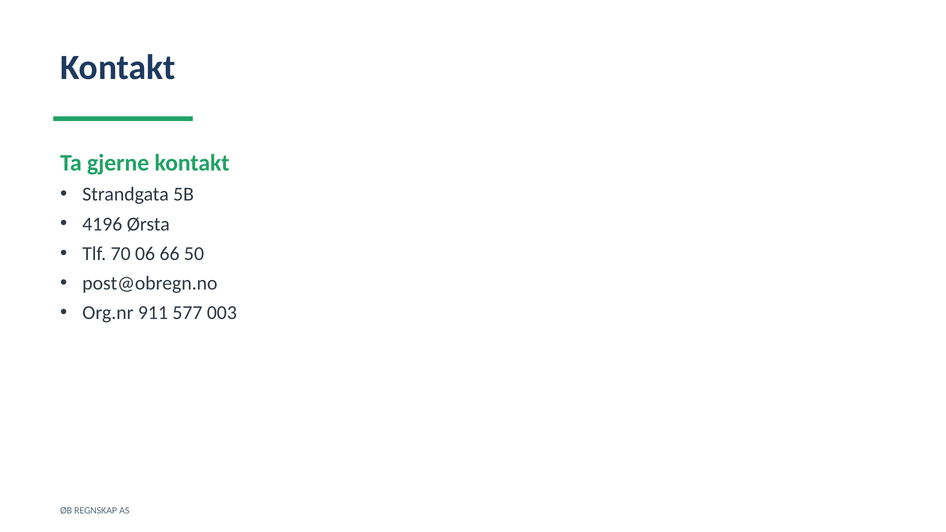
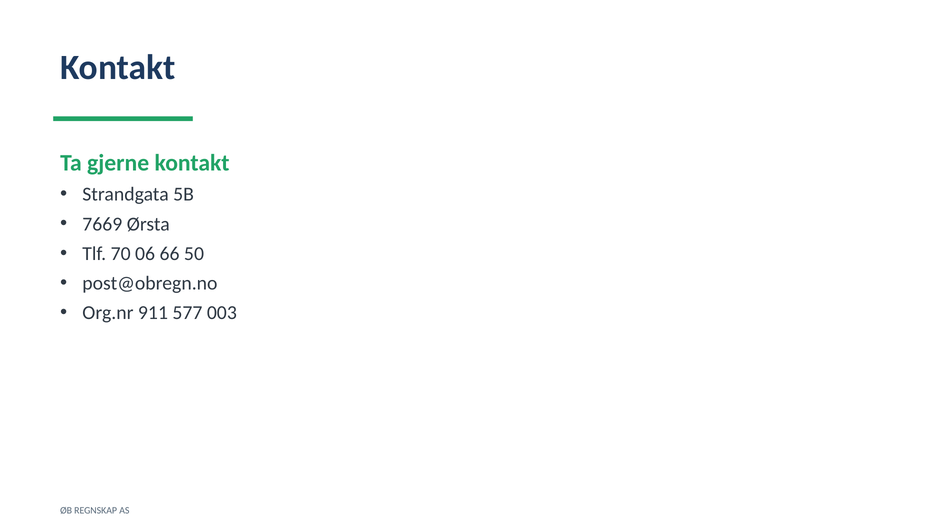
4196: 4196 -> 7669
